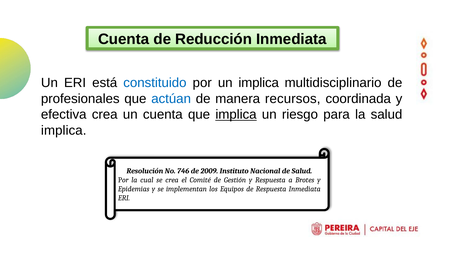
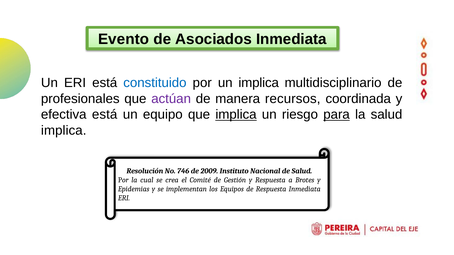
Cuenta at (124, 39): Cuenta -> Evento
Reducción: Reducción -> Asociados
actúan colour: blue -> purple
efectiva crea: crea -> está
un cuenta: cuenta -> equipo
para underline: none -> present
